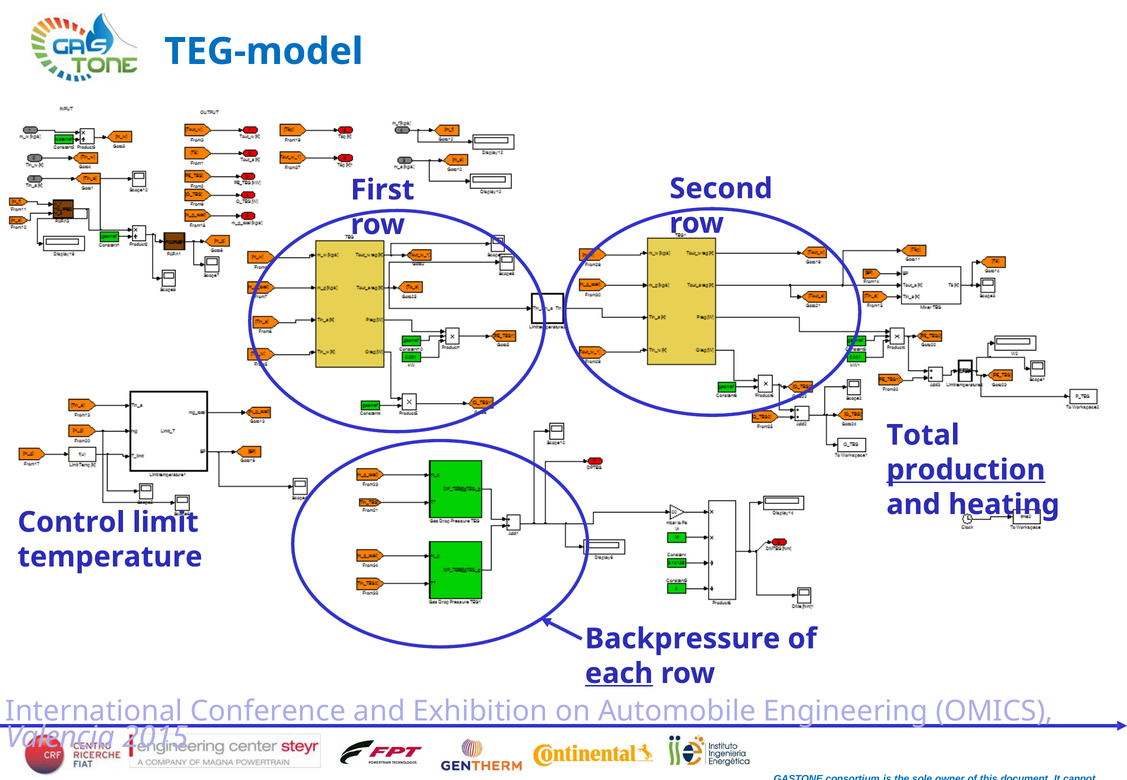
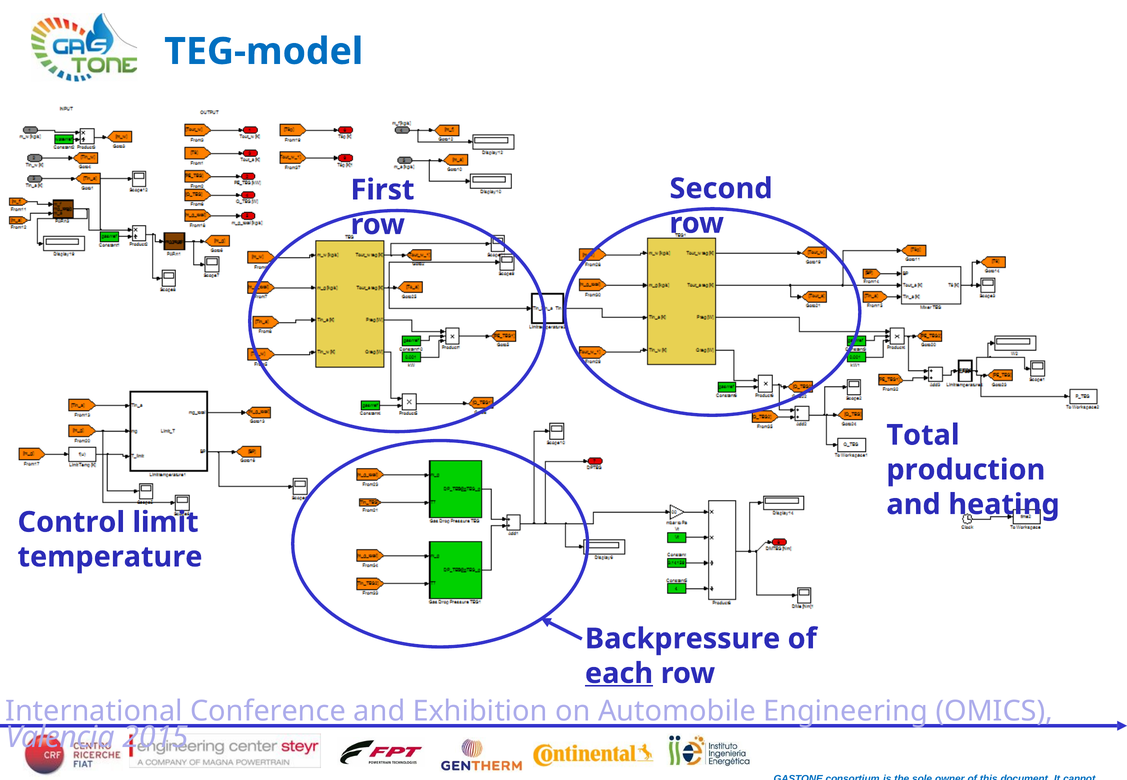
production underline: present -> none
